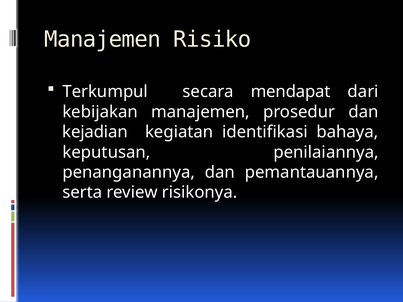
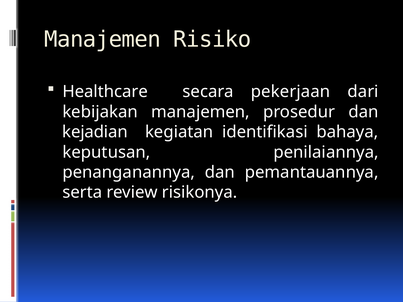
Terkumpul: Terkumpul -> Healthcare
mendapat: mendapat -> pekerjaan
